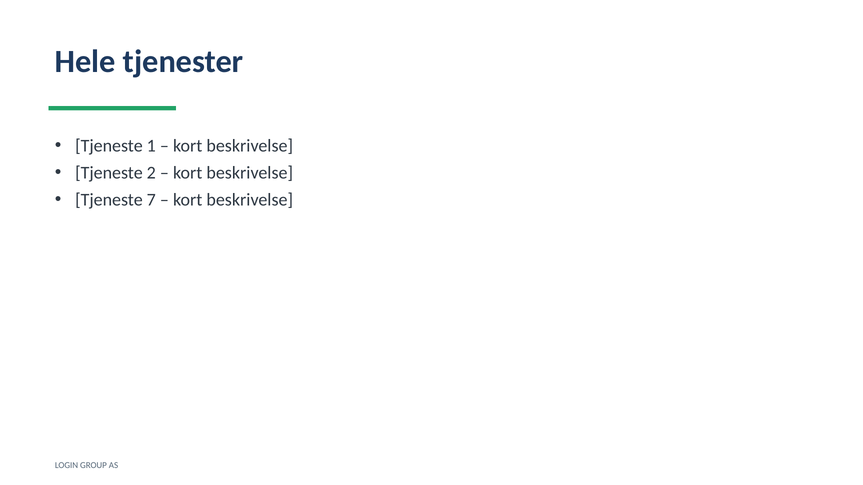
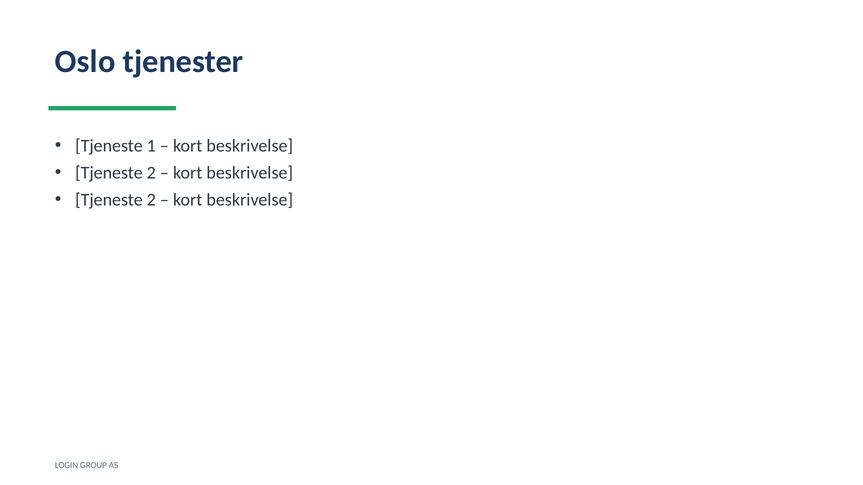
Hele: Hele -> Oslo
7 at (151, 200): 7 -> 2
